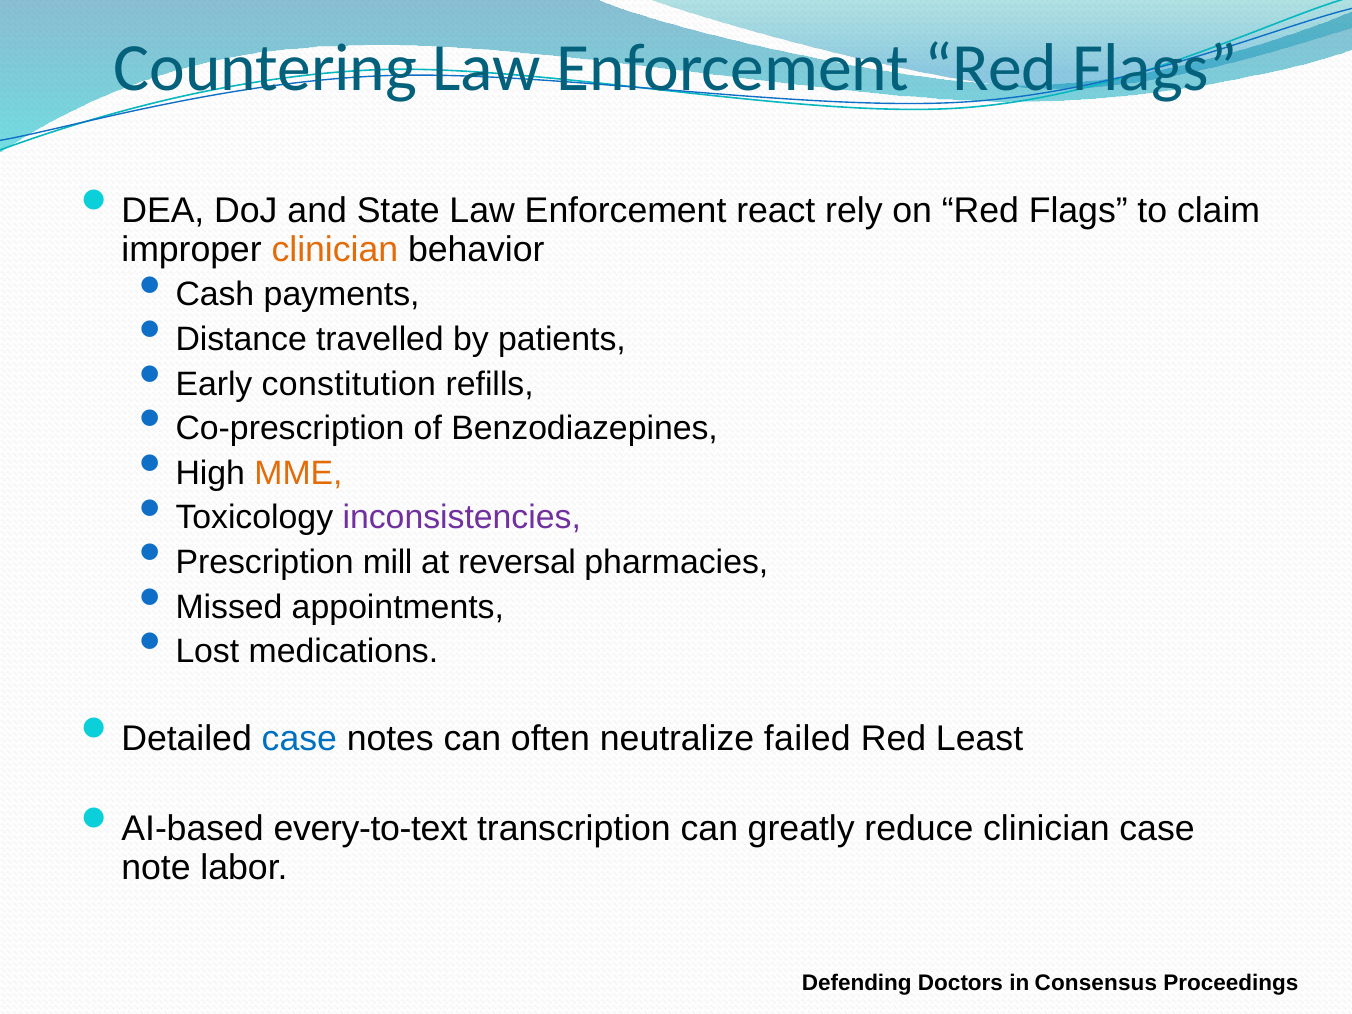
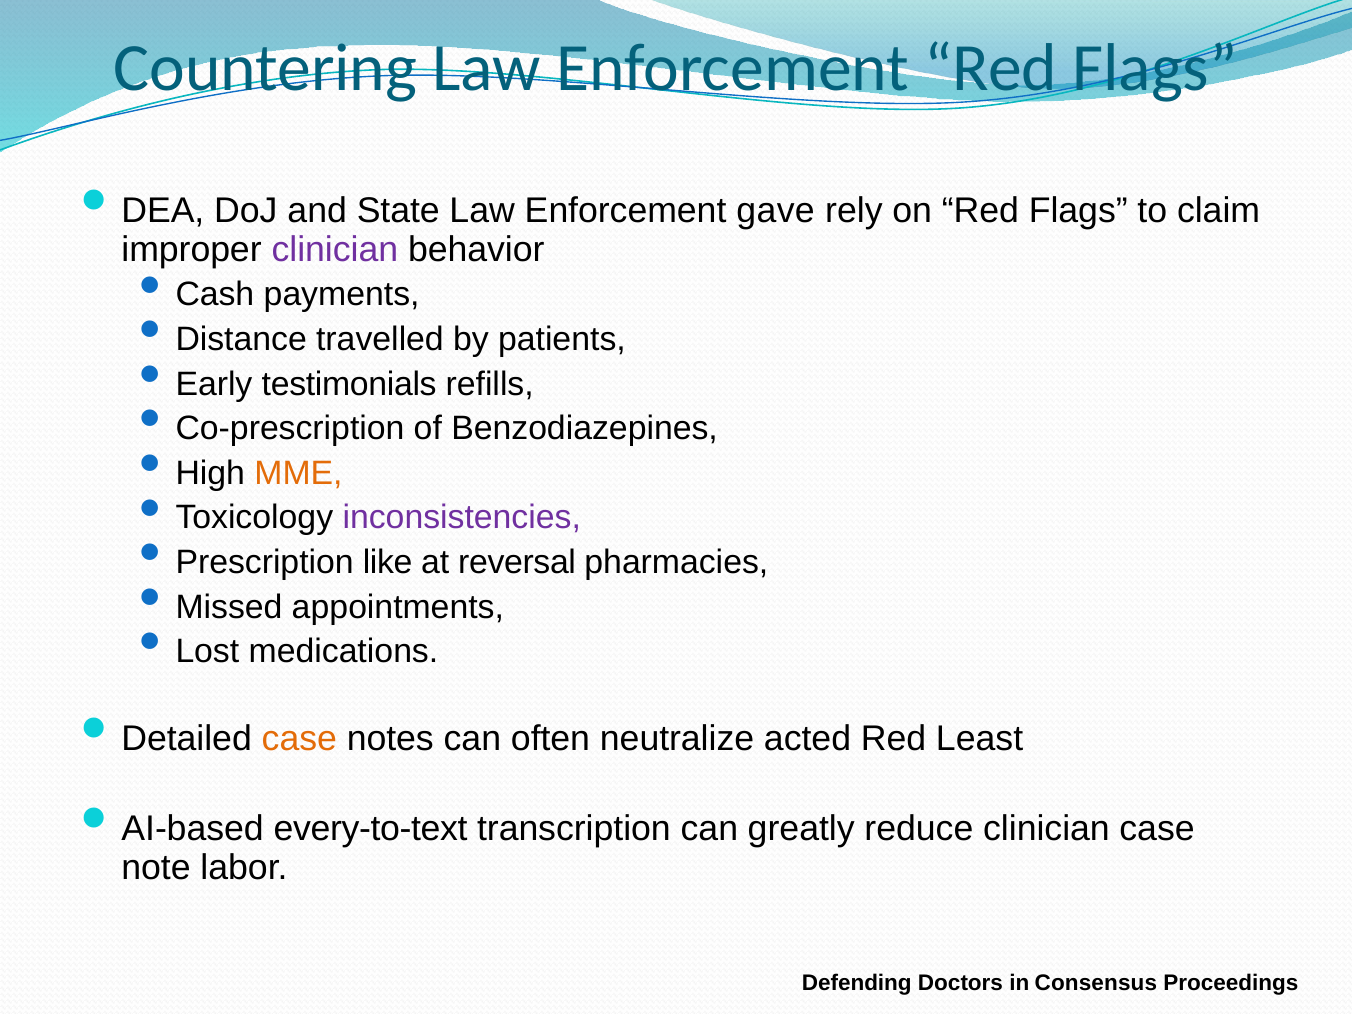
react: react -> gave
clinician at (335, 249) colour: orange -> purple
constitution: constitution -> testimonials
mill: mill -> like
case at (299, 739) colour: blue -> orange
failed: failed -> acted
